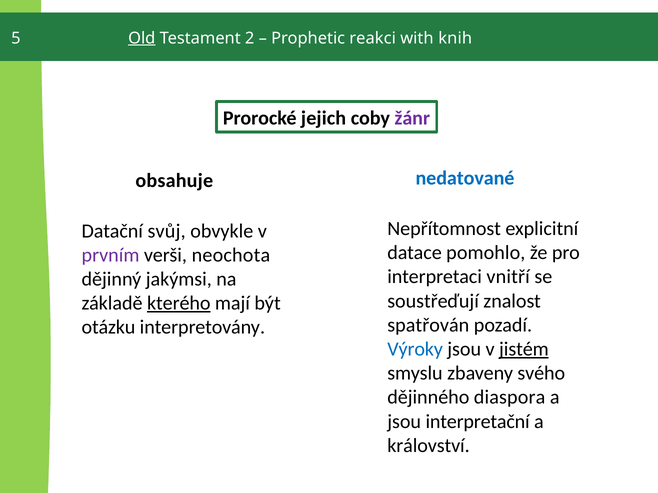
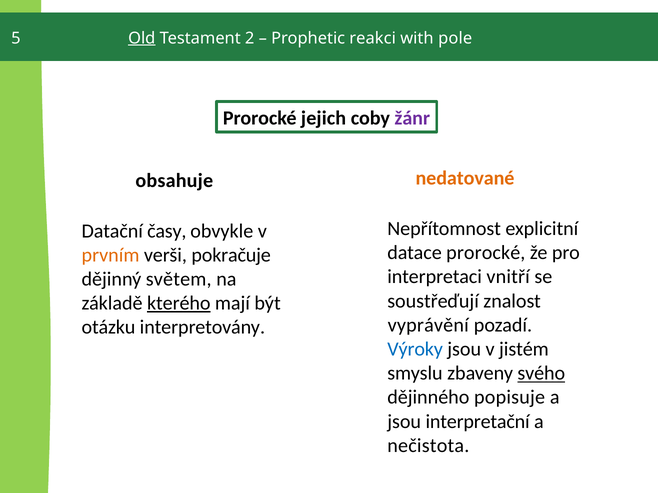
knih: knih -> pole
nedatované colour: blue -> orange
svůj: svůj -> časy
datace pomohlo: pomohlo -> prorocké
prvním colour: purple -> orange
neochota: neochota -> pokračuje
jakýmsi: jakýmsi -> světem
spatřován: spatřován -> vyprávění
jistém underline: present -> none
svého underline: none -> present
diaspora: diaspora -> popisuje
království: království -> nečistota
